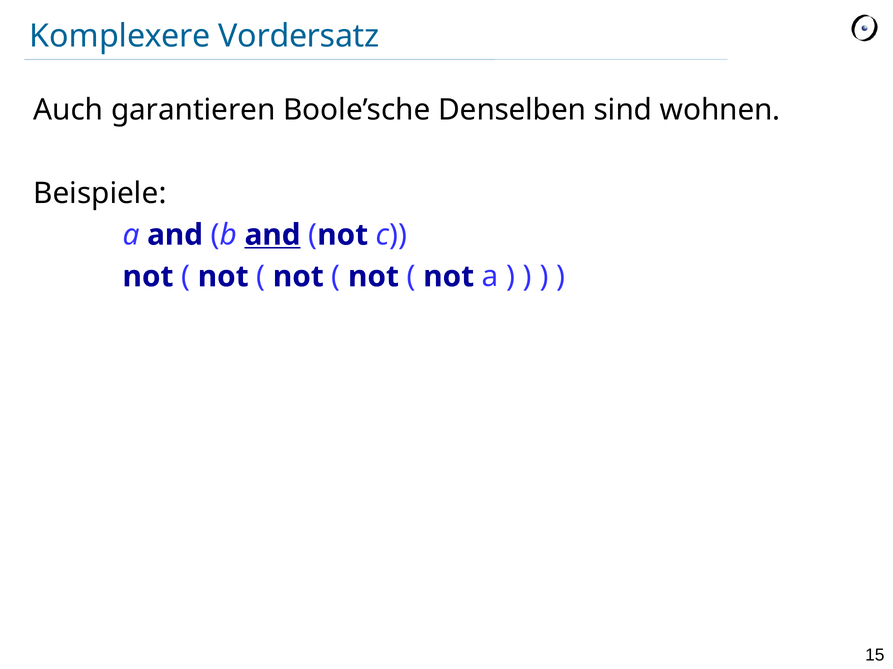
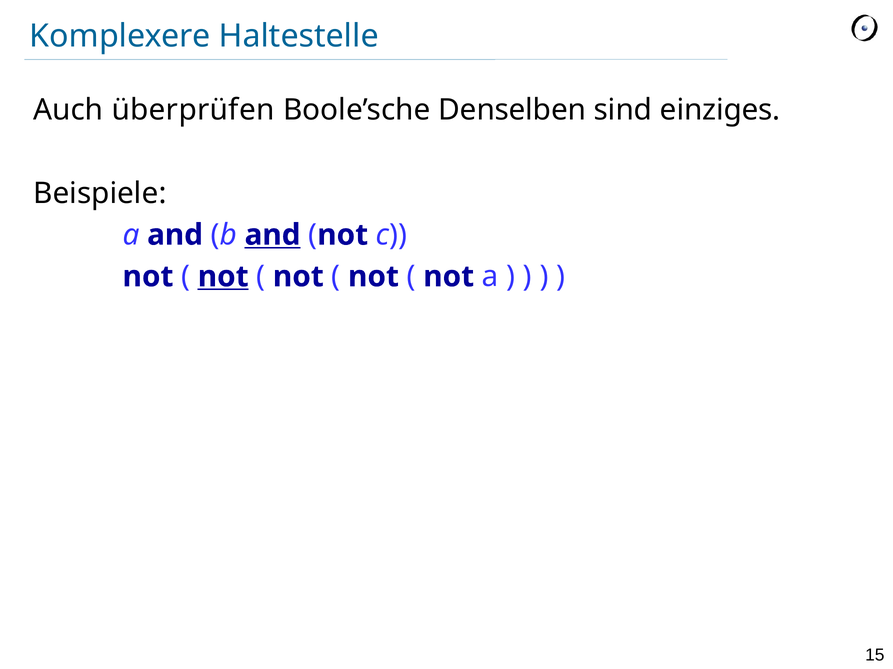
Vordersatz: Vordersatz -> Haltestelle
garantieren: garantieren -> überprüfen
wohnen: wohnen -> einziges
not at (223, 277) underline: none -> present
